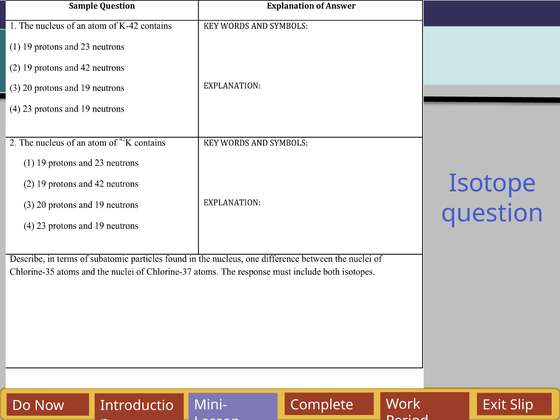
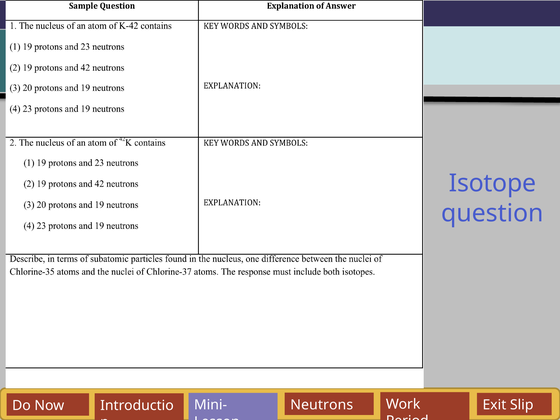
Complete: Complete -> Neutrons
